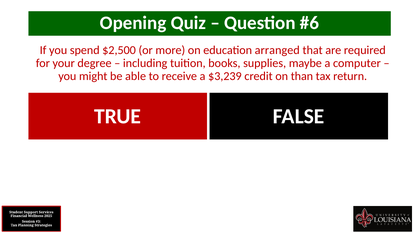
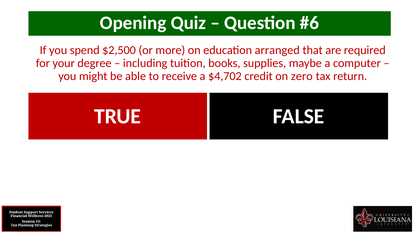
$3,239: $3,239 -> $4,702
than: than -> zero
